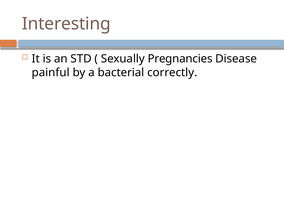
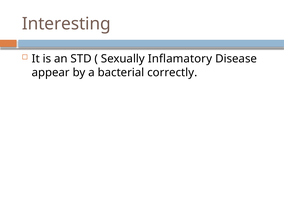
Pregnancies: Pregnancies -> Inflamatory
painful: painful -> appear
